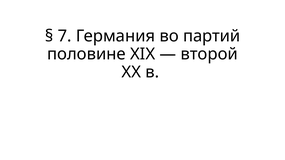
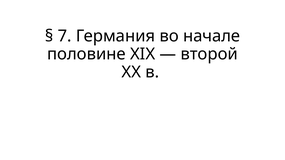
партий: партий -> начале
